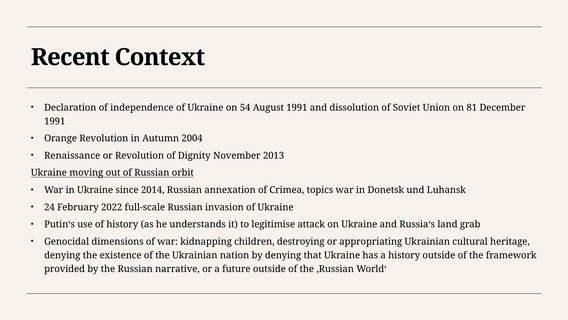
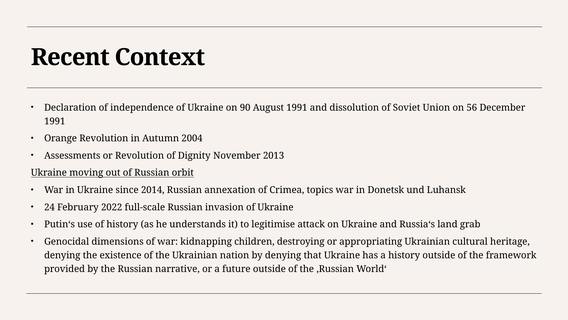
54: 54 -> 90
81: 81 -> 56
Renaissance: Renaissance -> Assessments
